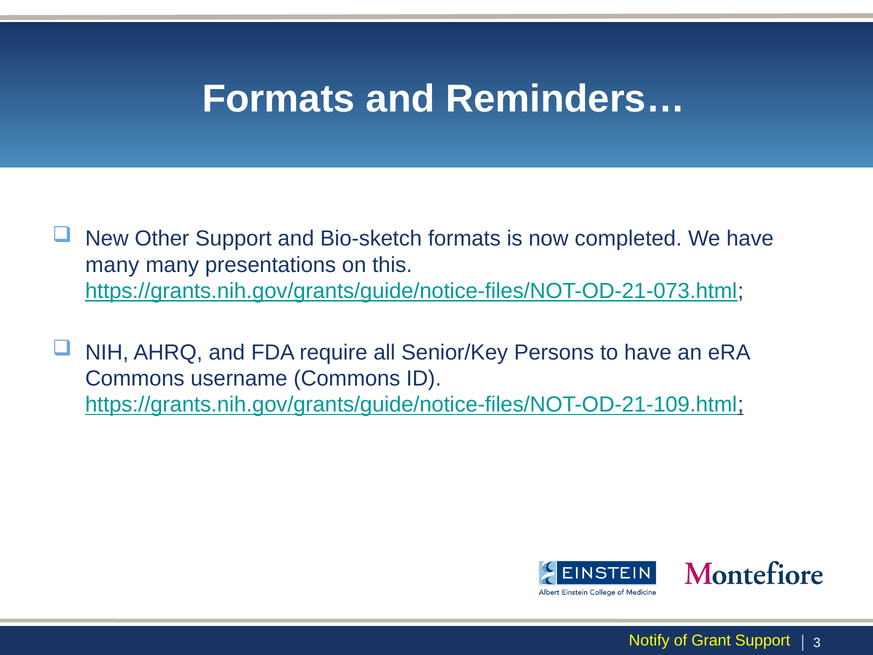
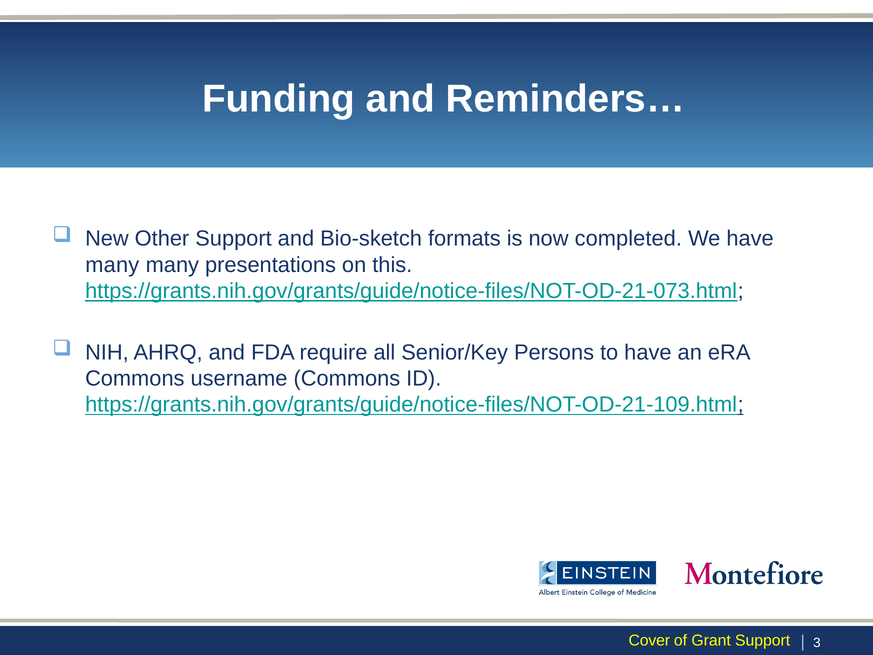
Formats at (279, 99): Formats -> Funding
Notify: Notify -> Cover
